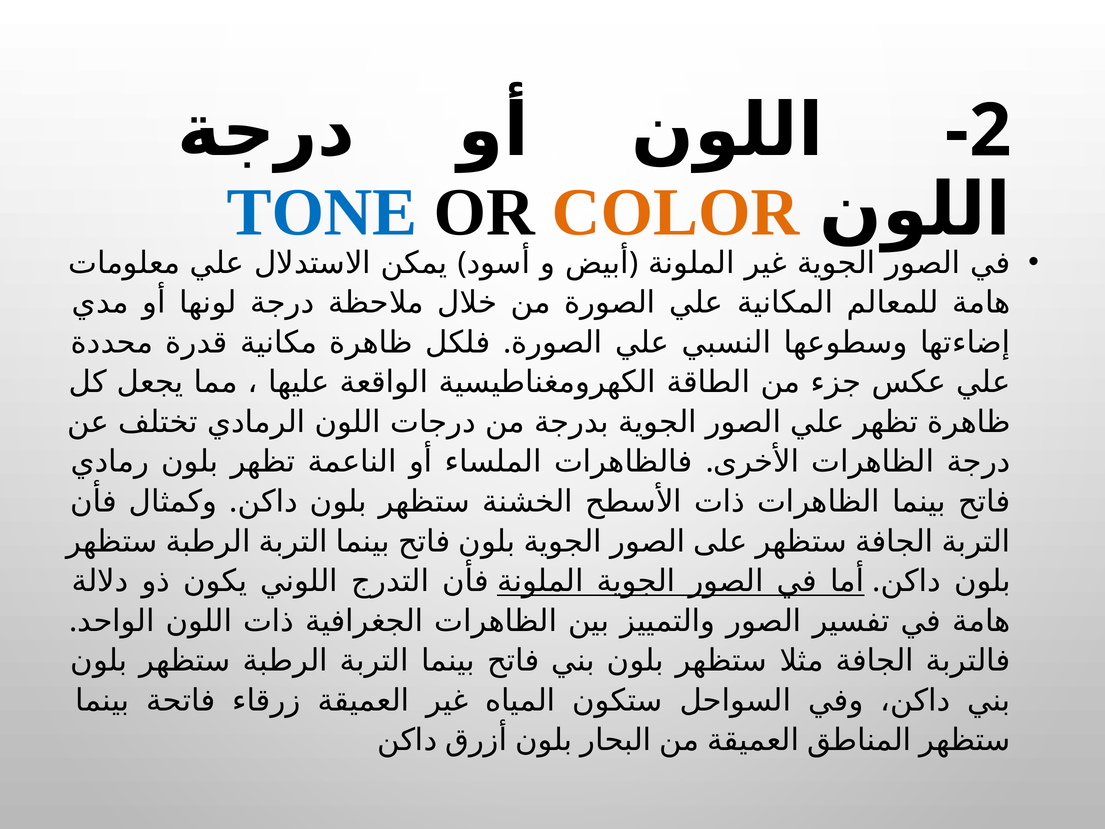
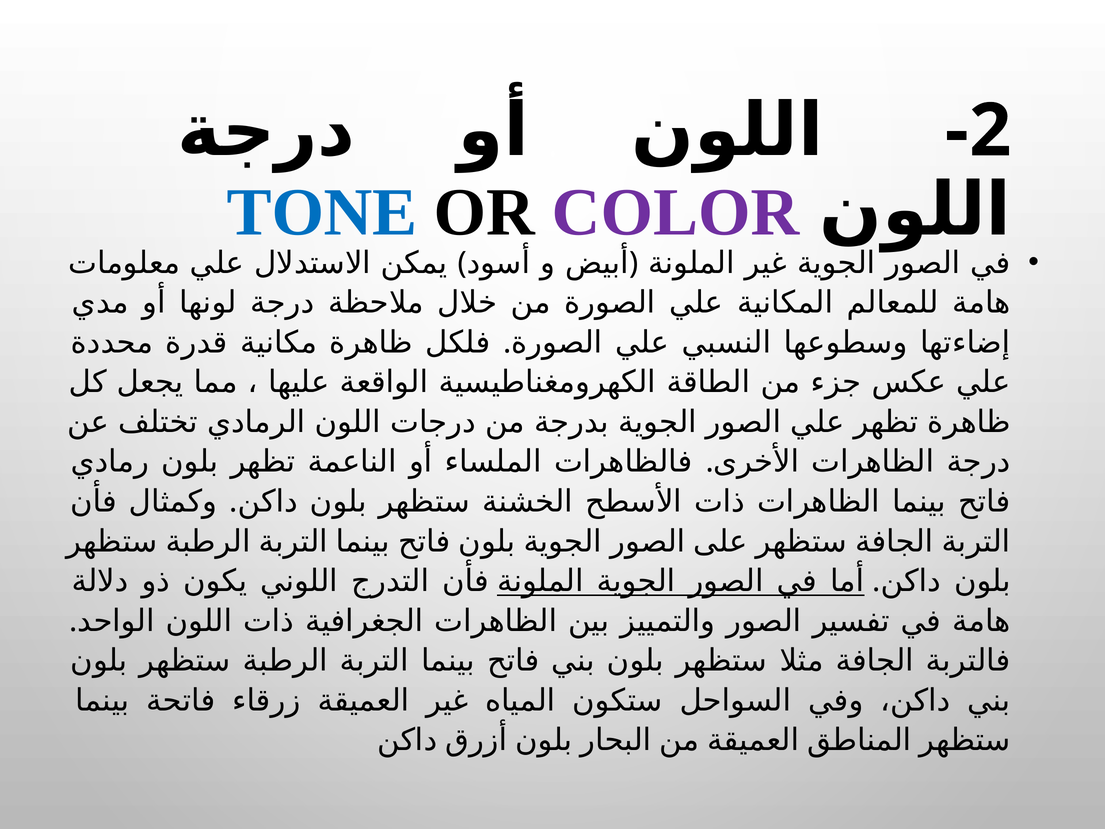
COLOR colour: orange -> purple
